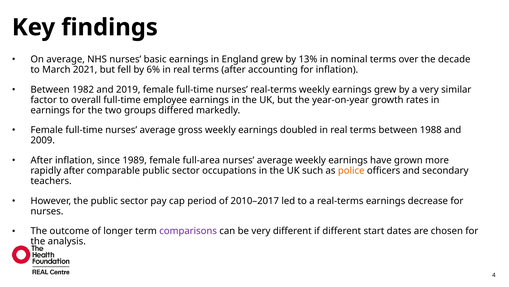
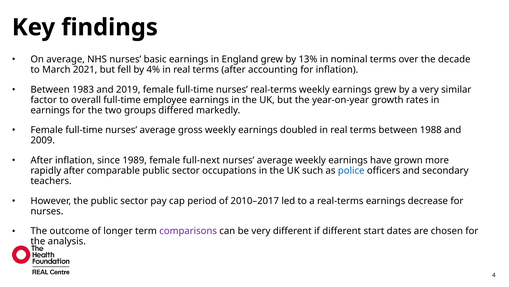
6%: 6% -> 4%
1982: 1982 -> 1983
full-area: full-area -> full-next
police colour: orange -> blue
